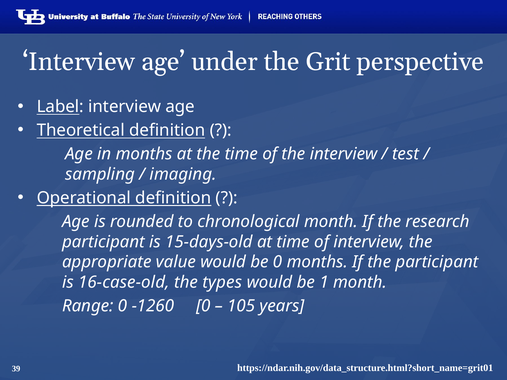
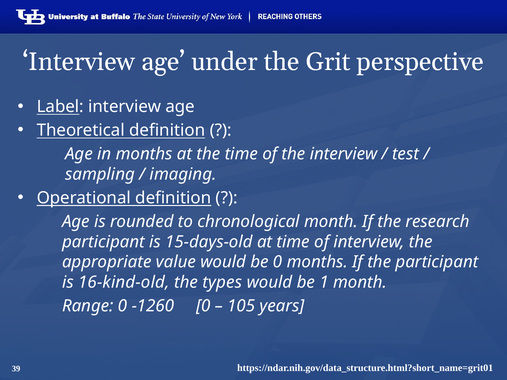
16-case-old: 16-case-old -> 16-kind-old
